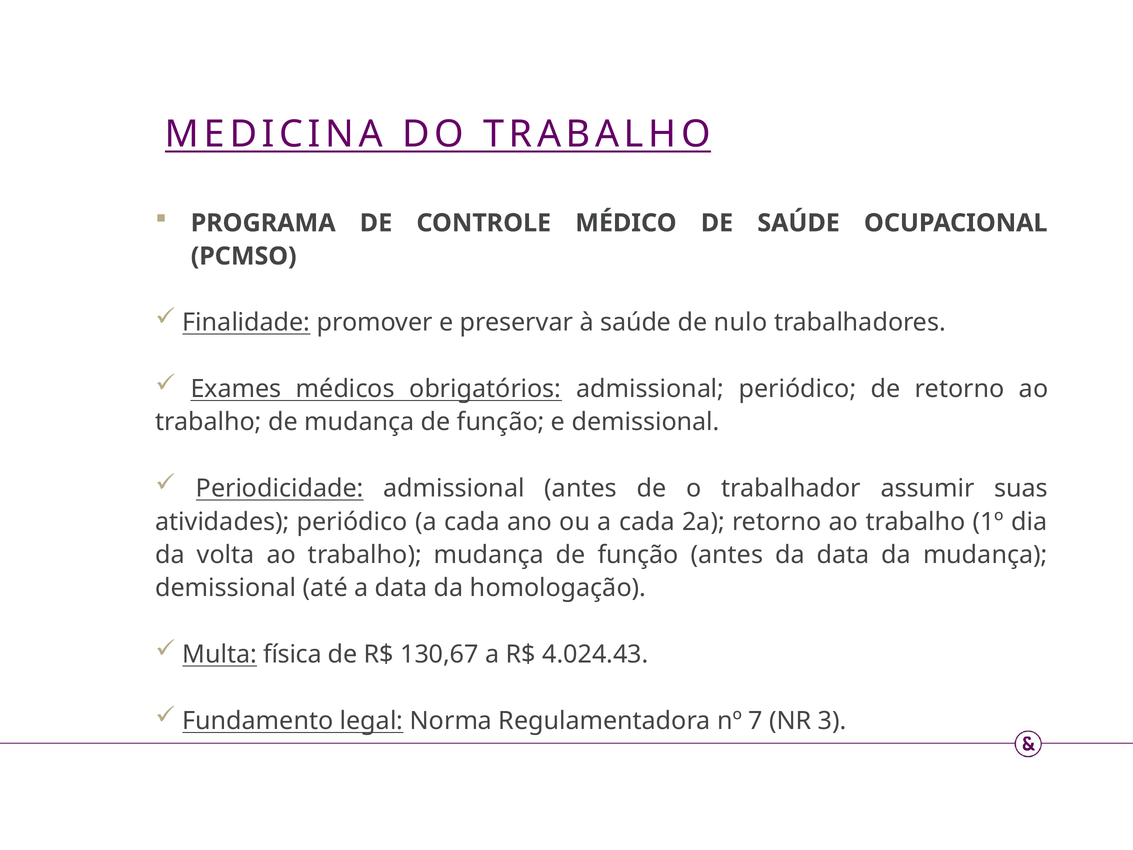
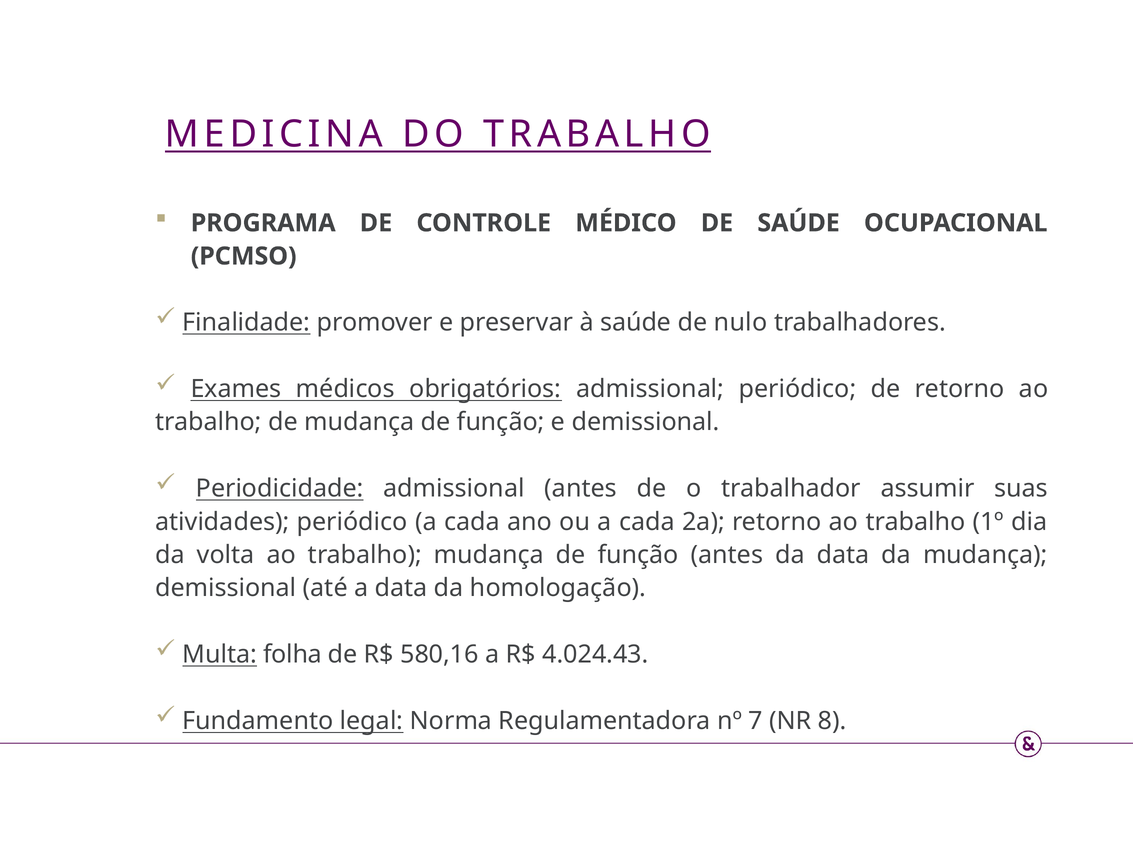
física: física -> folha
130,67: 130,67 -> 580,16
3: 3 -> 8
